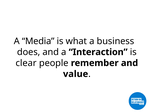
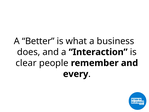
Media: Media -> Better
value: value -> every
